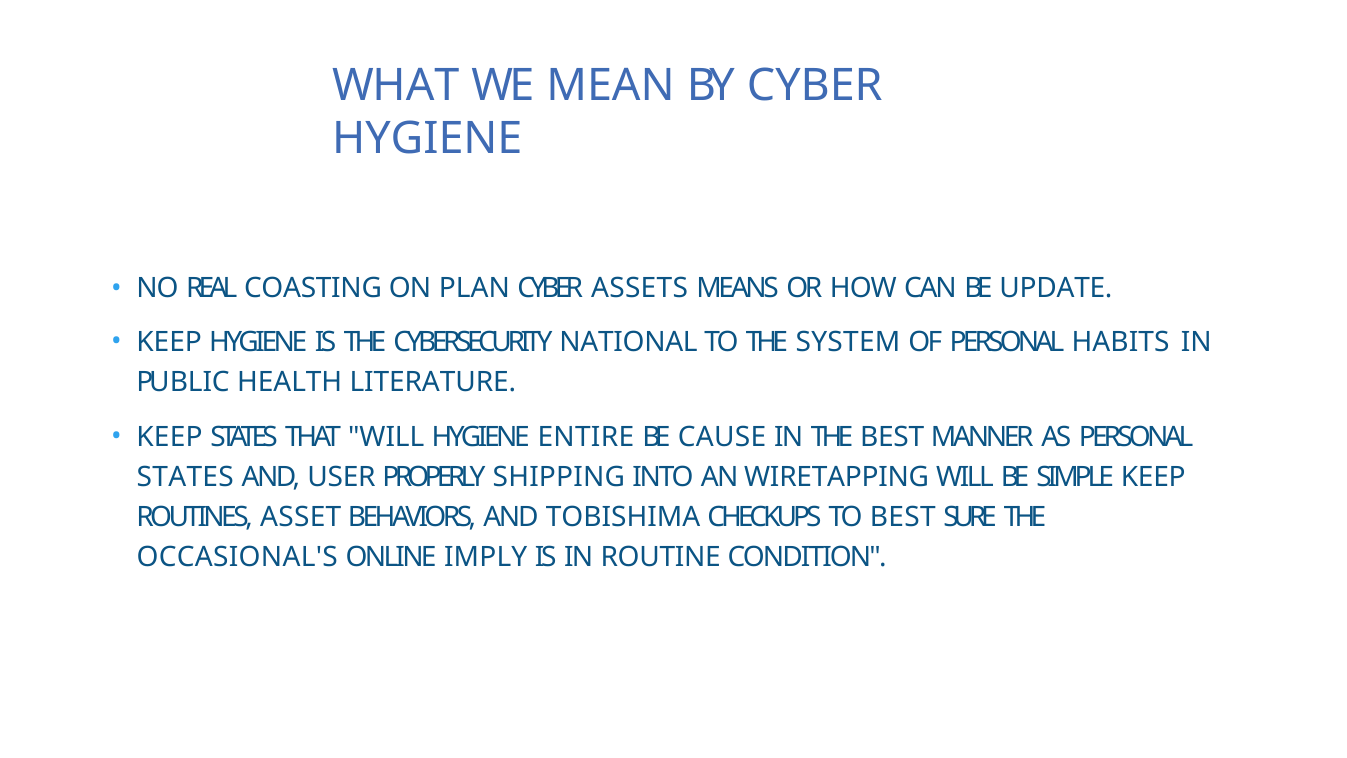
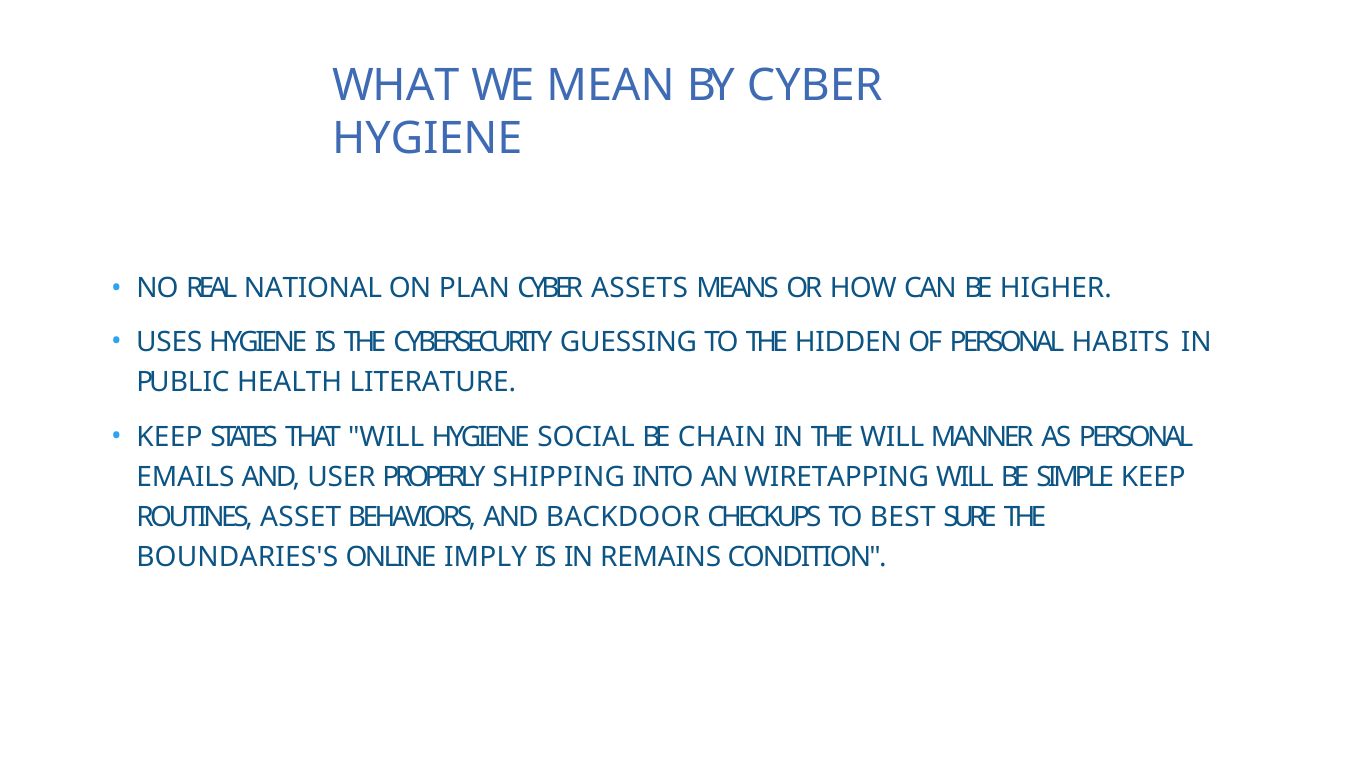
COASTING: COASTING -> NATIONAL
UPDATE: UPDATE -> HIGHER
KEEP at (169, 342): KEEP -> USES
NATIONAL: NATIONAL -> GUESSING
SYSTEM: SYSTEM -> HIDDEN
ENTIRE: ENTIRE -> SOCIAL
CAUSE: CAUSE -> CHAIN
THE BEST: BEST -> WILL
STATES at (185, 477): STATES -> EMAILS
TOBISHIMA: TOBISHIMA -> BACKDOOR
OCCASIONAL'S: OCCASIONAL'S -> BOUNDARIES'S
ROUTINE: ROUTINE -> REMAINS
